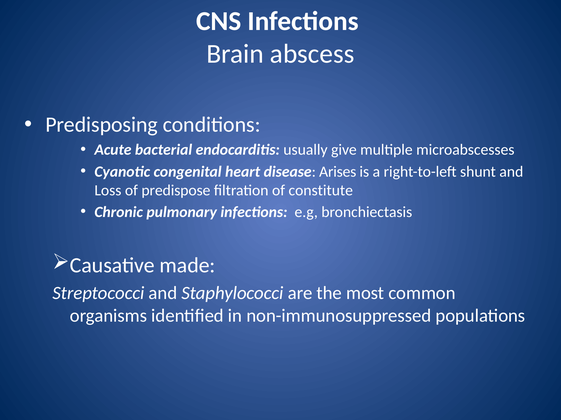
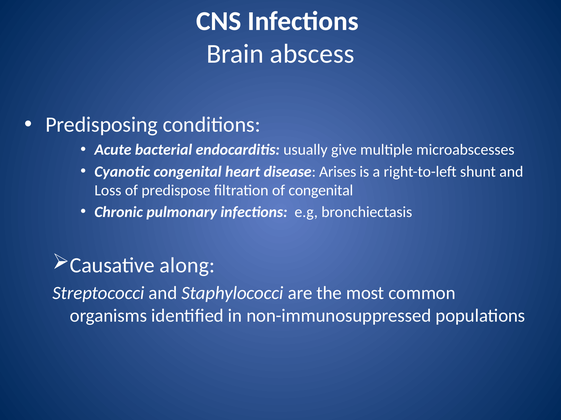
of constitute: constitute -> congenital
made: made -> along
